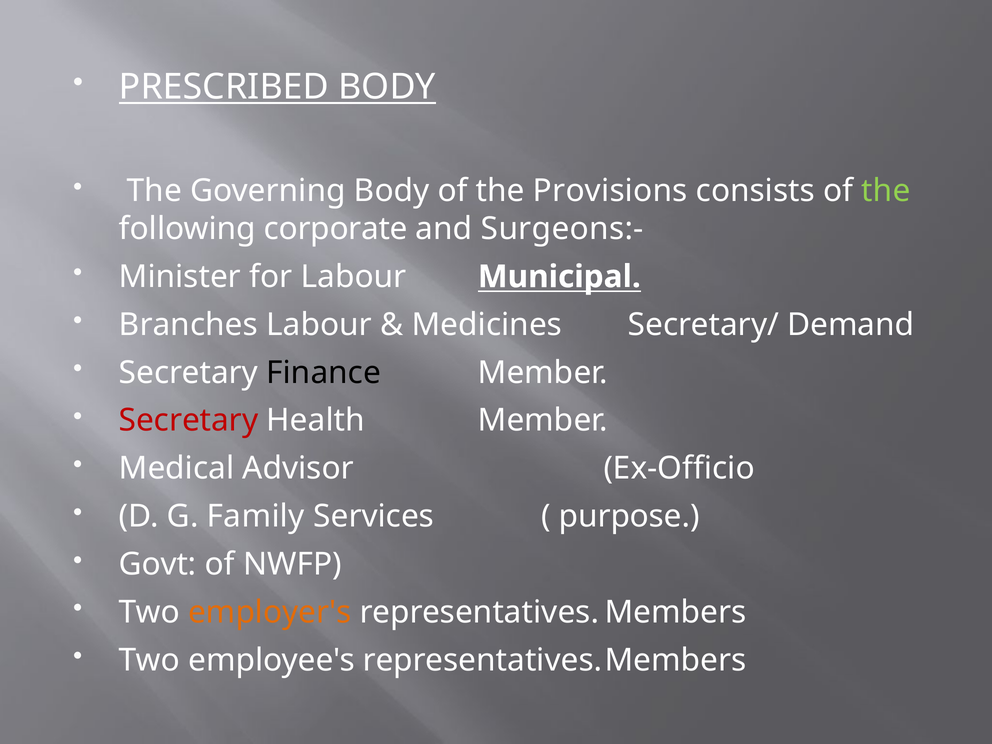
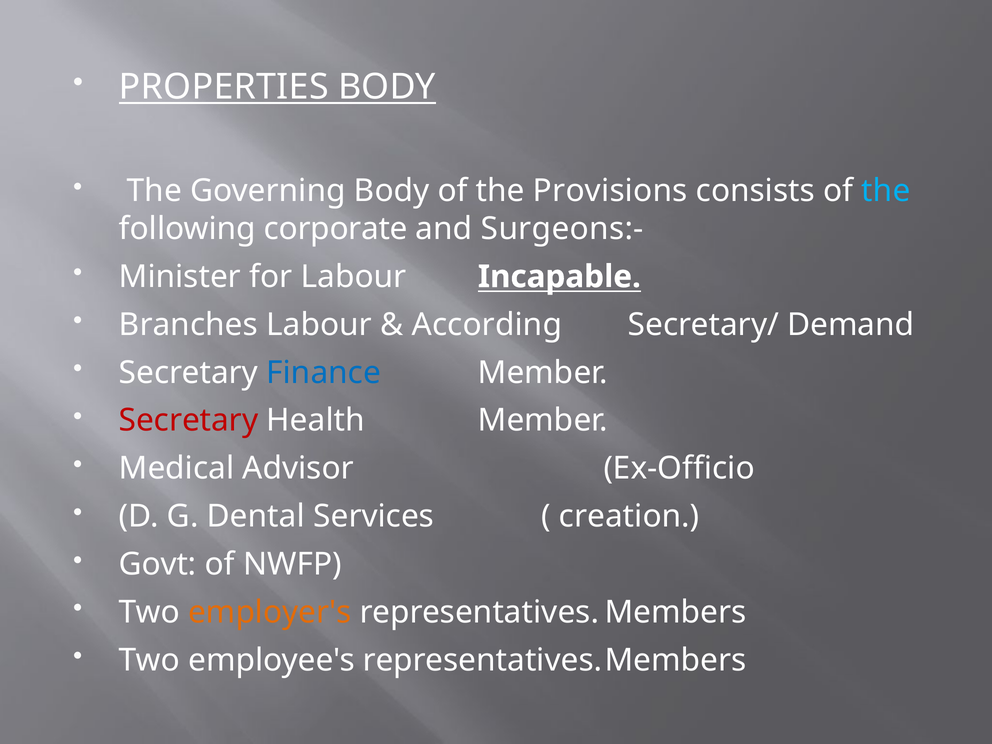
PRESCRIBED: PRESCRIBED -> PROPERTIES
the at (886, 191) colour: light green -> light blue
Municipal: Municipal -> Incapable
Medicines: Medicines -> According
Finance colour: black -> blue
Family: Family -> Dental
purpose: purpose -> creation
